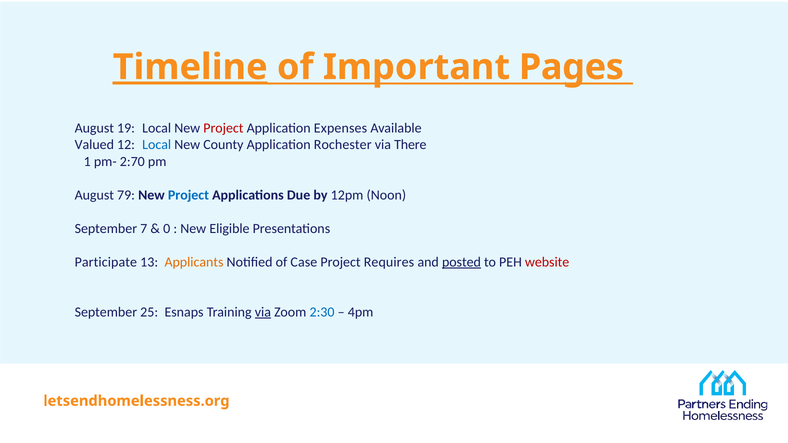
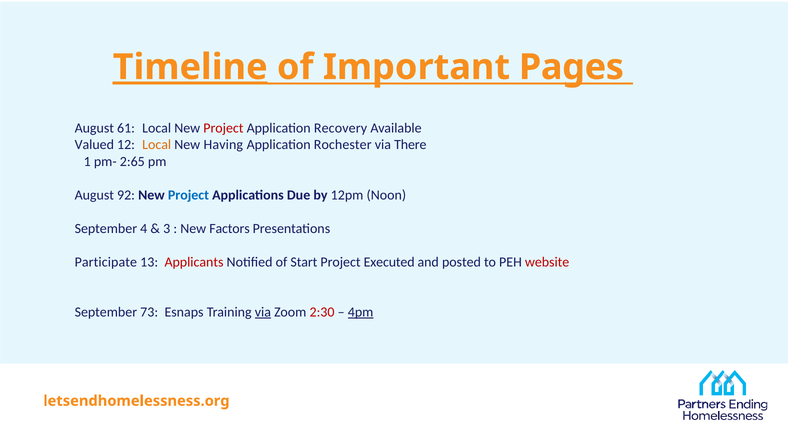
19: 19 -> 61
Expenses: Expenses -> Recovery
Local at (157, 145) colour: blue -> orange
County: County -> Having
2:70: 2:70 -> 2:65
79: 79 -> 92
7: 7 -> 4
0: 0 -> 3
Eligible: Eligible -> Factors
Applicants colour: orange -> red
Case: Case -> Start
Requires: Requires -> Executed
posted underline: present -> none
25: 25 -> 73
2:30 colour: blue -> red
4pm underline: none -> present
